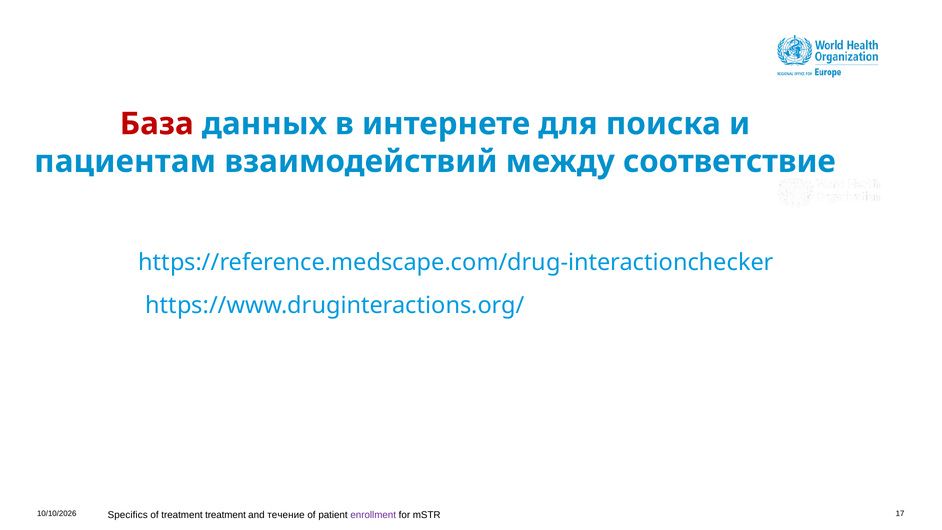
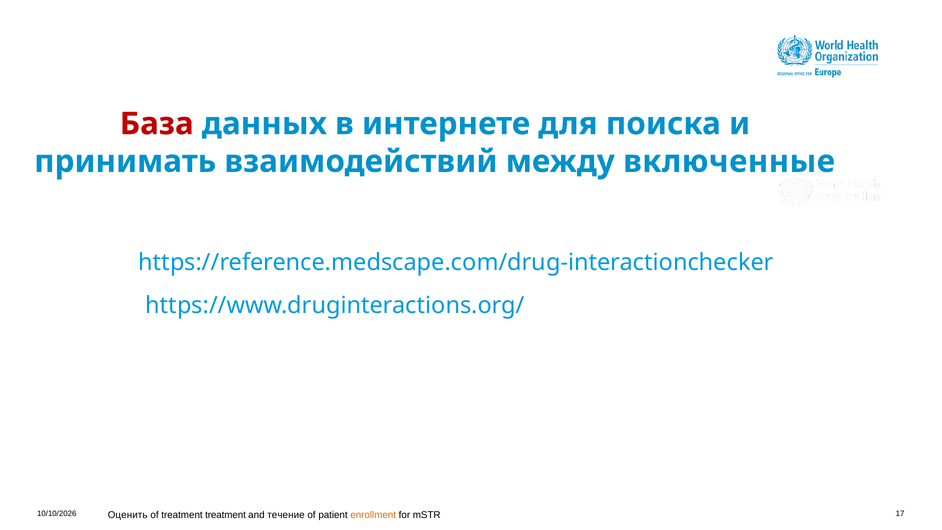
пациентам: пациентам -> принимать
соответствие: соответствие -> включенные
Specifics: Specifics -> Оценить
enrollment colour: purple -> orange
